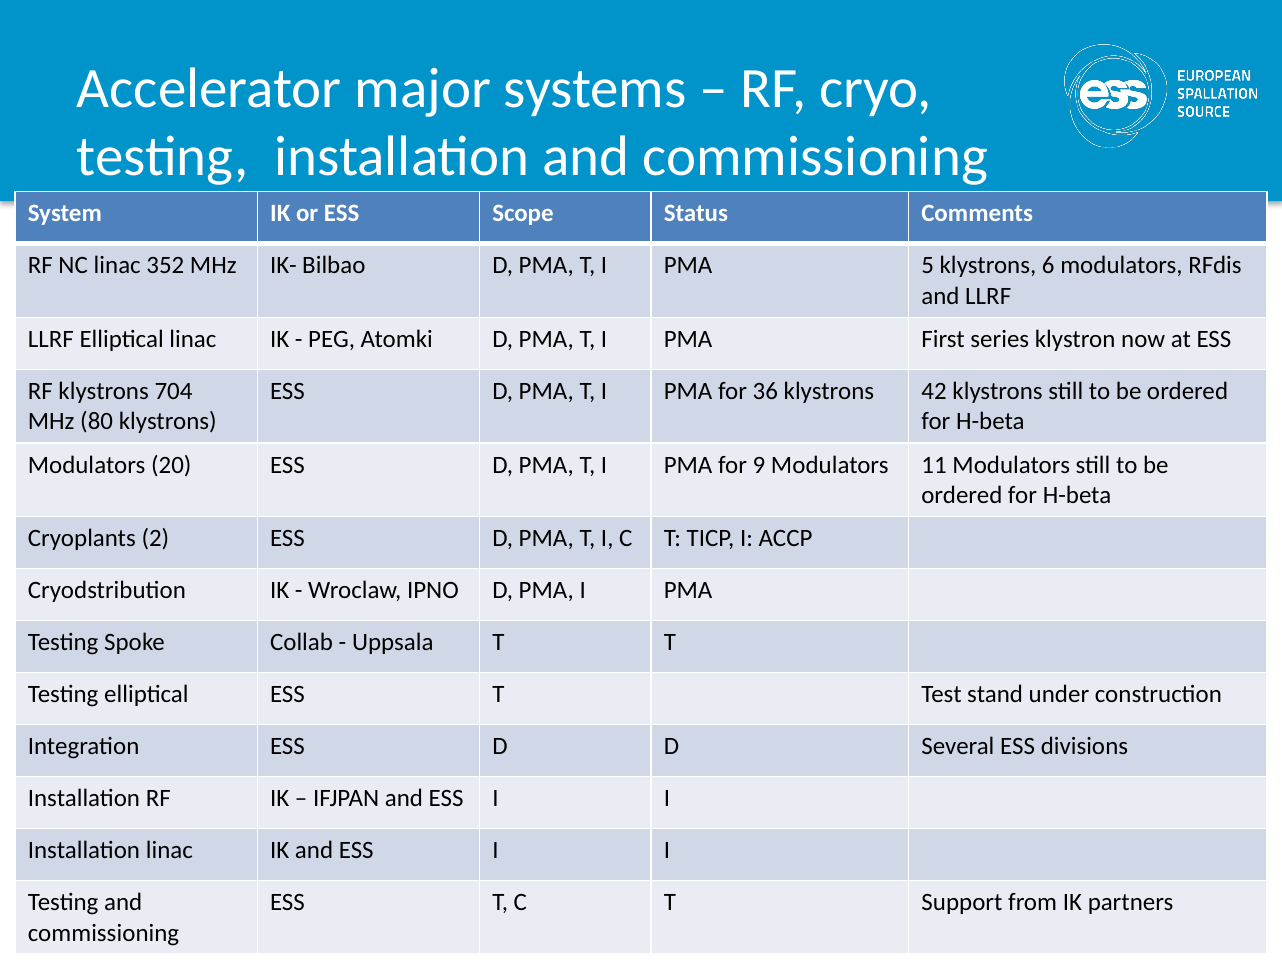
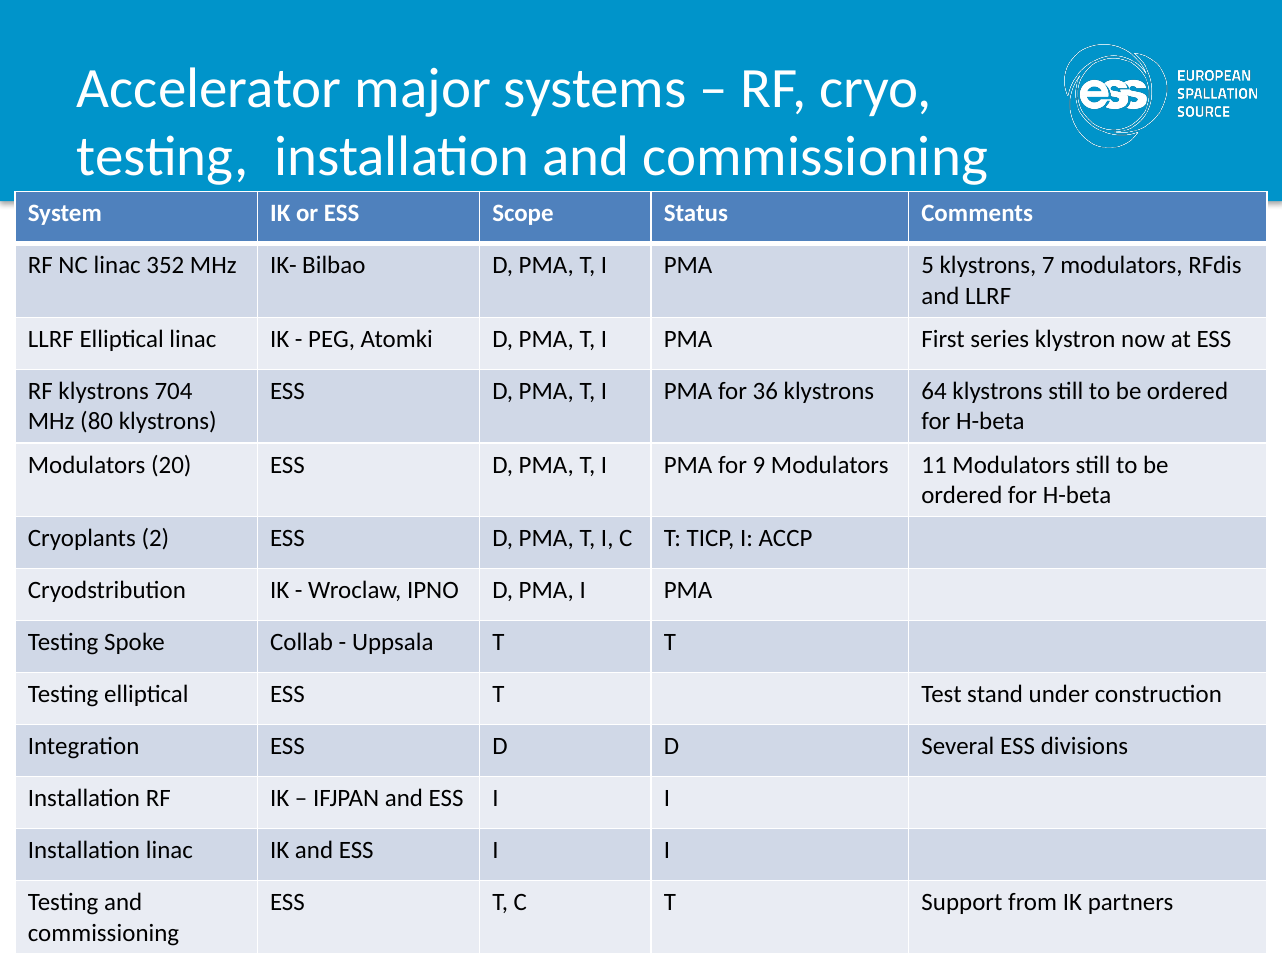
6: 6 -> 7
42: 42 -> 64
